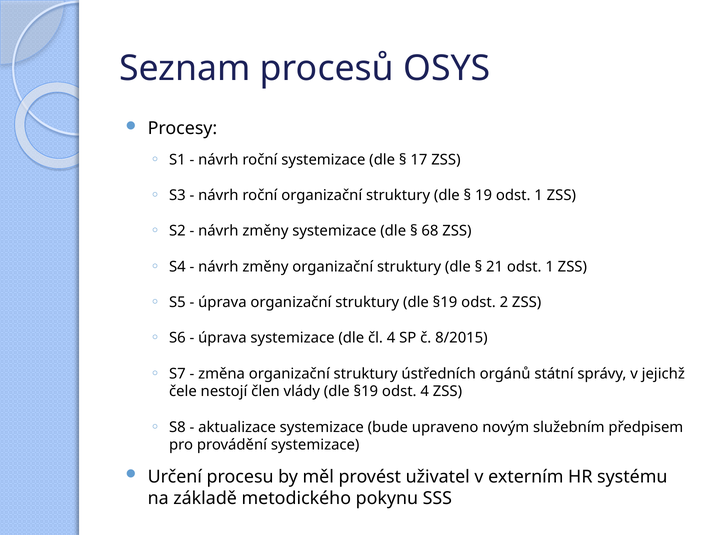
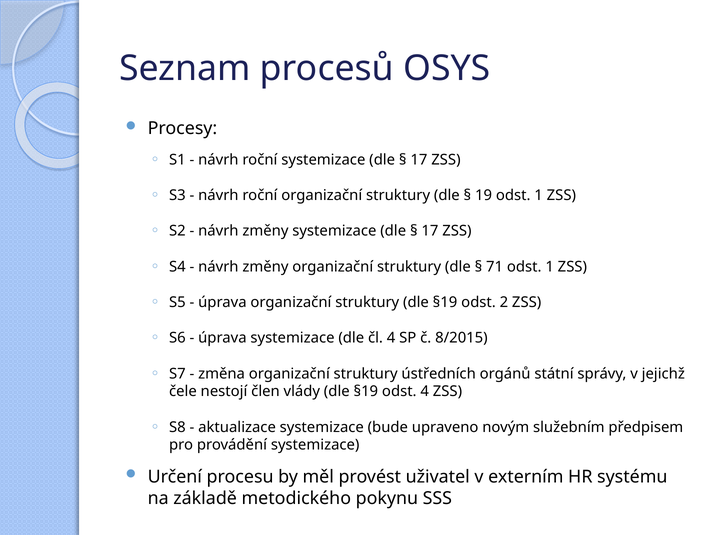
68 at (430, 231): 68 -> 17
21: 21 -> 71
